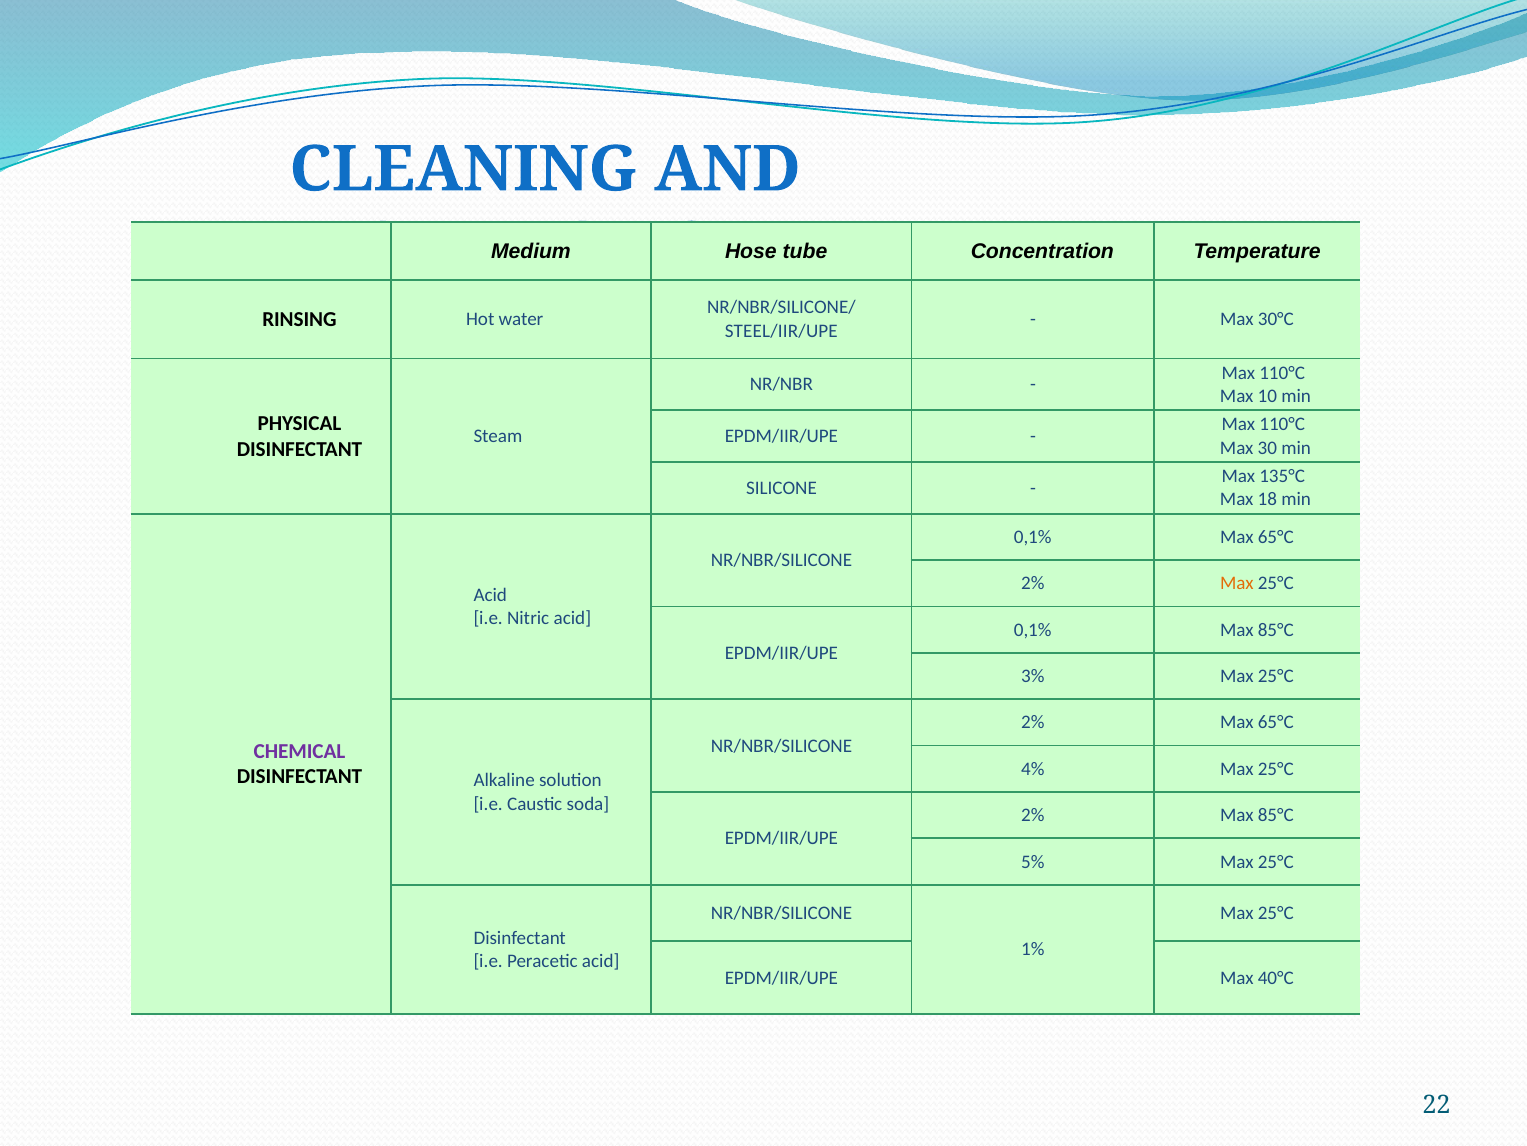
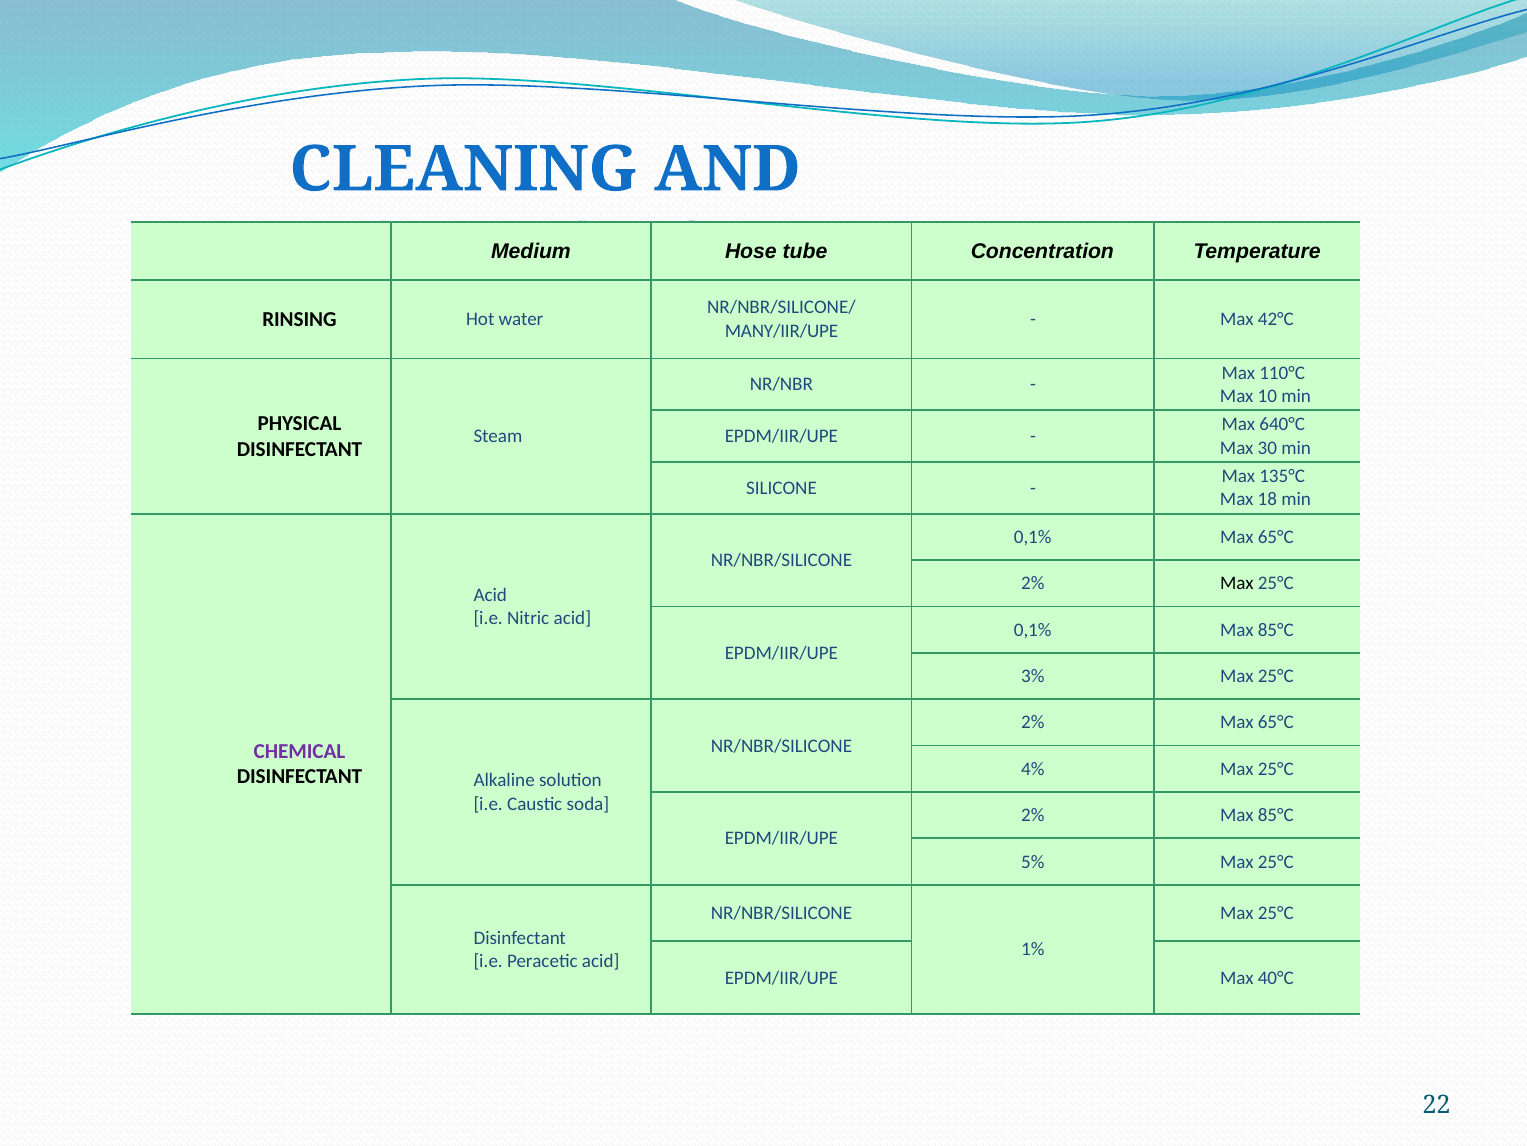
30°C: 30°C -> 42°C
STEEL/IIR/UPE: STEEL/IIR/UPE -> MANY/IIR/UPE
110°C at (1282, 424): 110°C -> 640°C
Max at (1237, 583) colour: orange -> black
